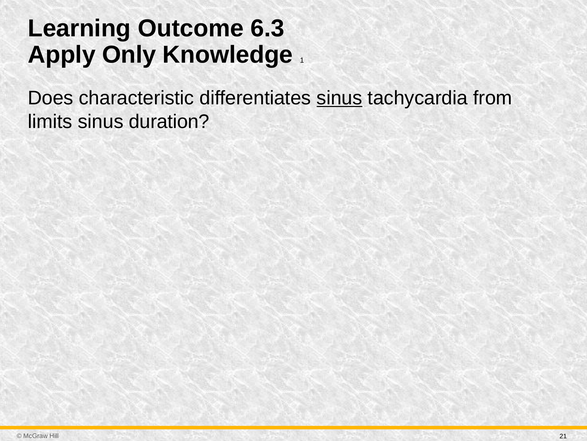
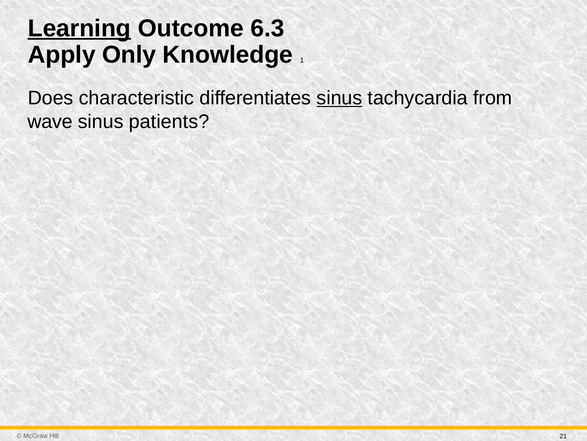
Learning underline: none -> present
limits: limits -> wave
duration: duration -> patients
